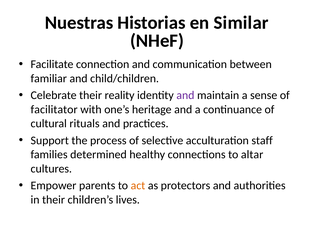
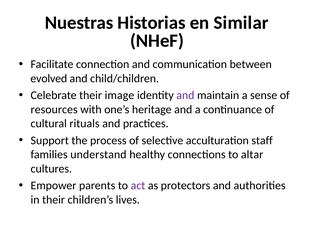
familiar: familiar -> evolved
reality: reality -> image
facilitator: facilitator -> resources
determined: determined -> understand
act colour: orange -> purple
